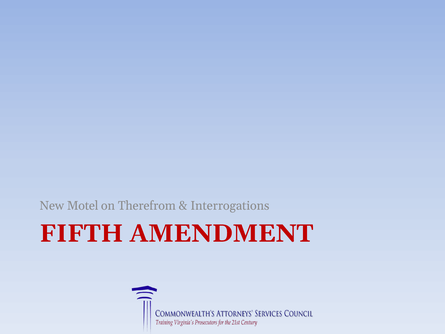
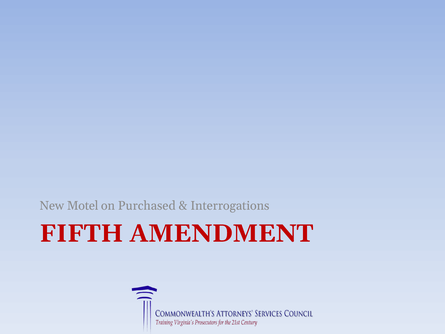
Therefrom: Therefrom -> Purchased
